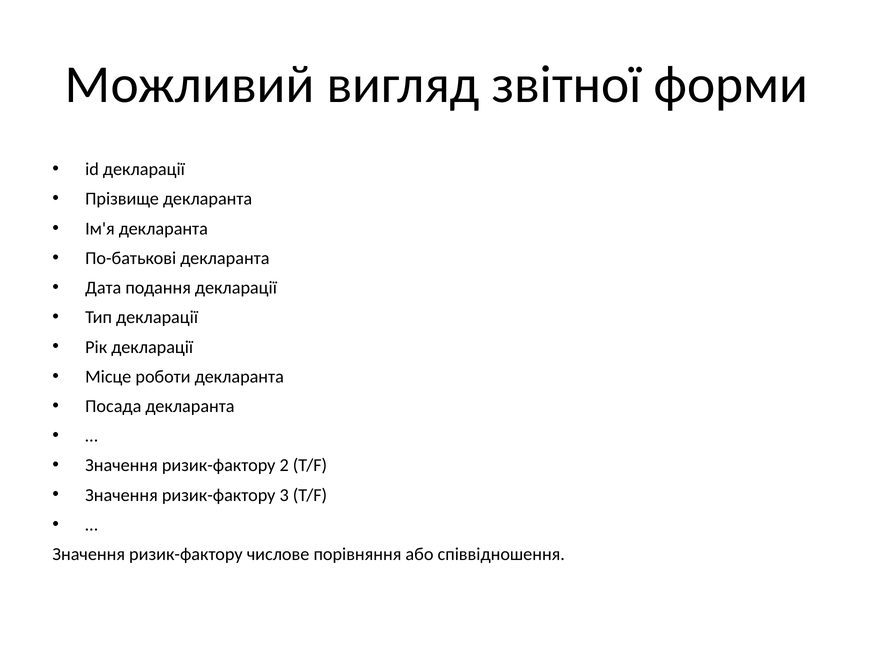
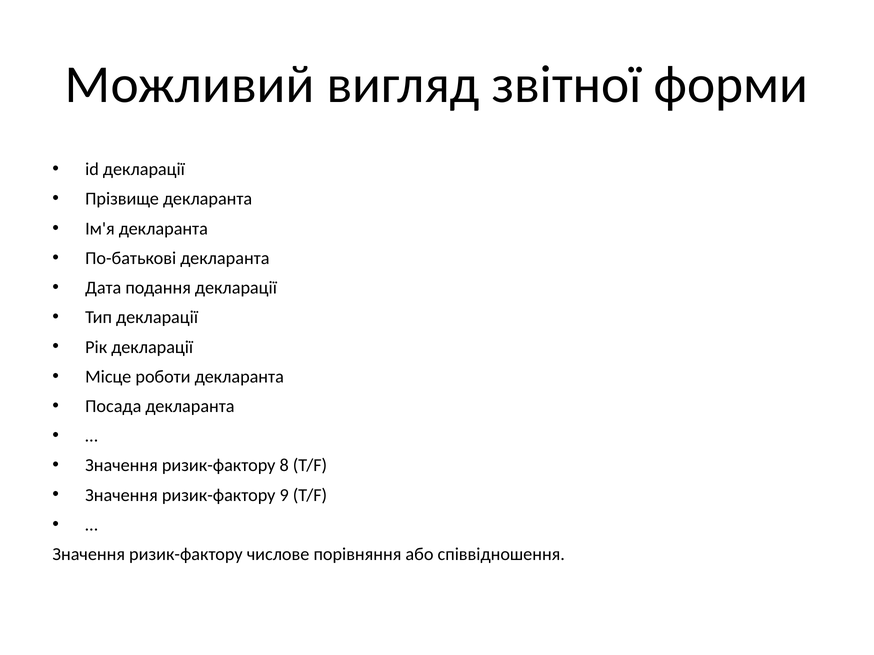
2: 2 -> 8
3: 3 -> 9
